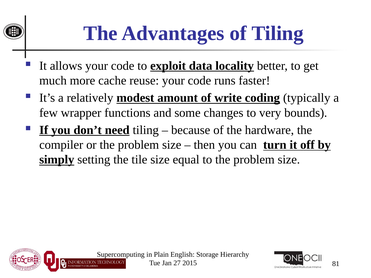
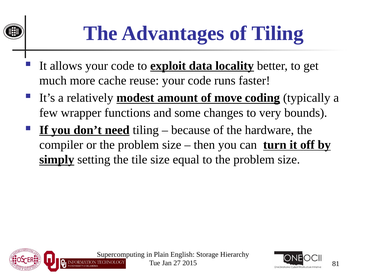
write: write -> move
